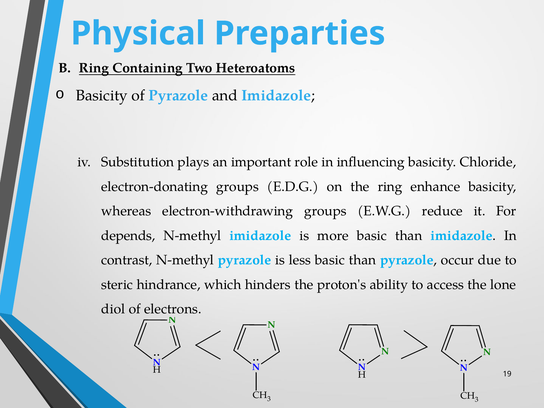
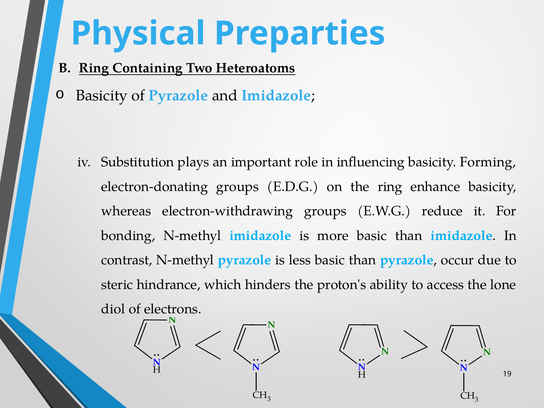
Chloride: Chloride -> Forming
depends: depends -> bonding
